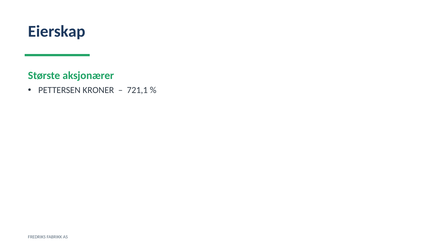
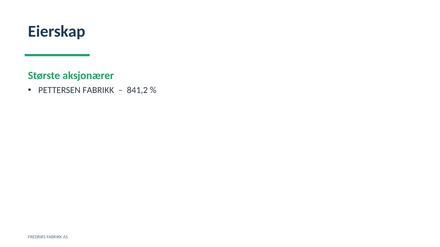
PETTERSEN KRONER: KRONER -> FABRIKK
721,1: 721,1 -> 841,2
